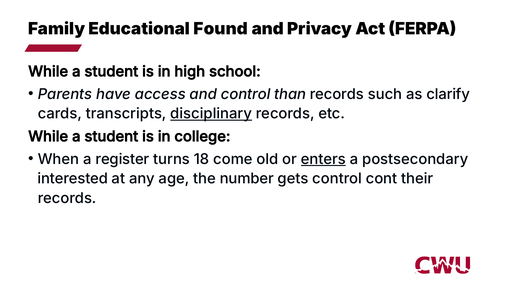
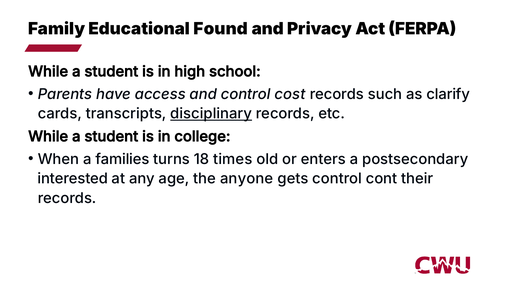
than: than -> cost
register: register -> families
come: come -> times
enters underline: present -> none
number: number -> anyone
